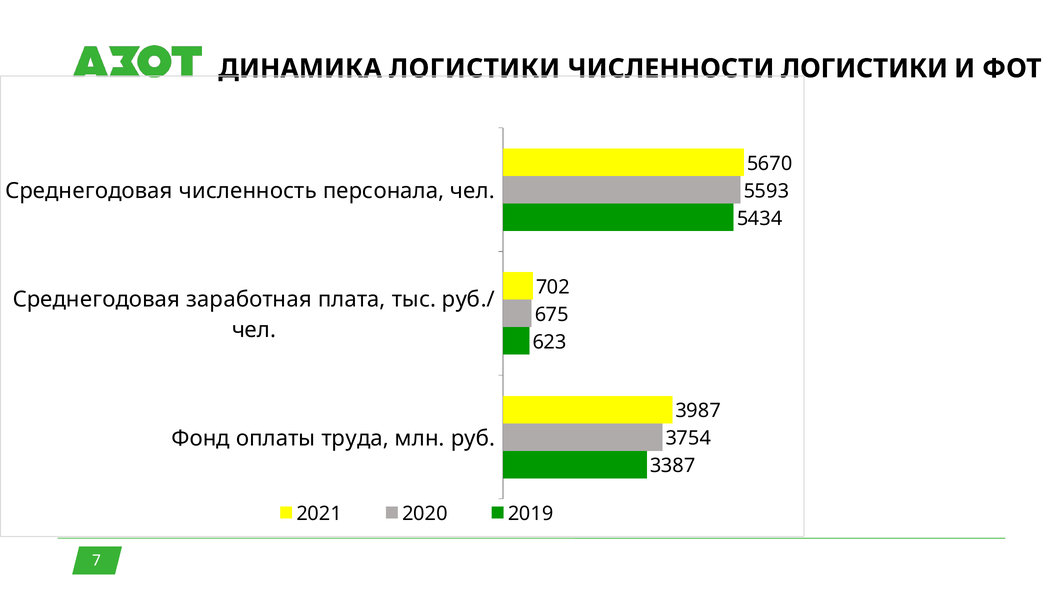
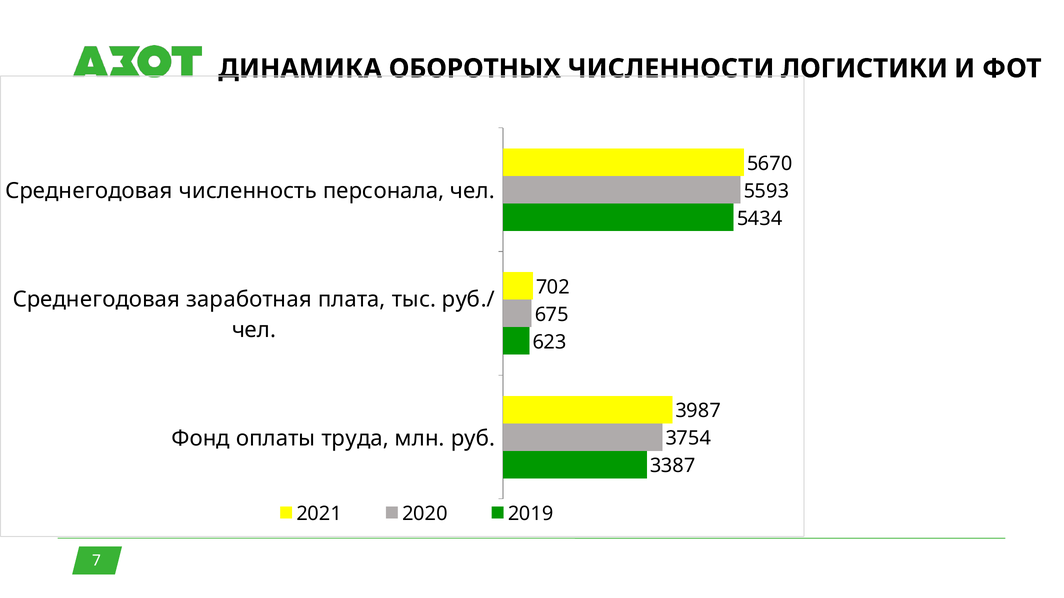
ДИНАМИКА ЛОГИСТИКИ: ЛОГИСТИКИ -> ОБОРОТНЫХ
